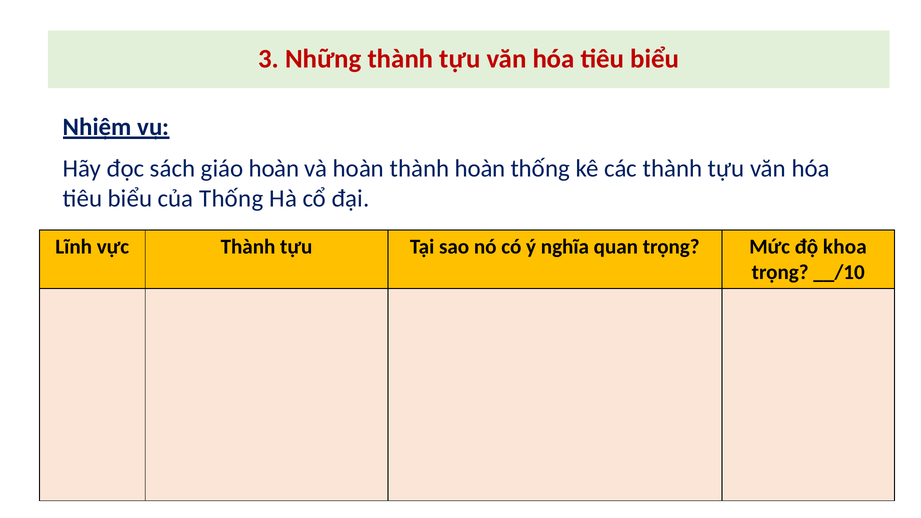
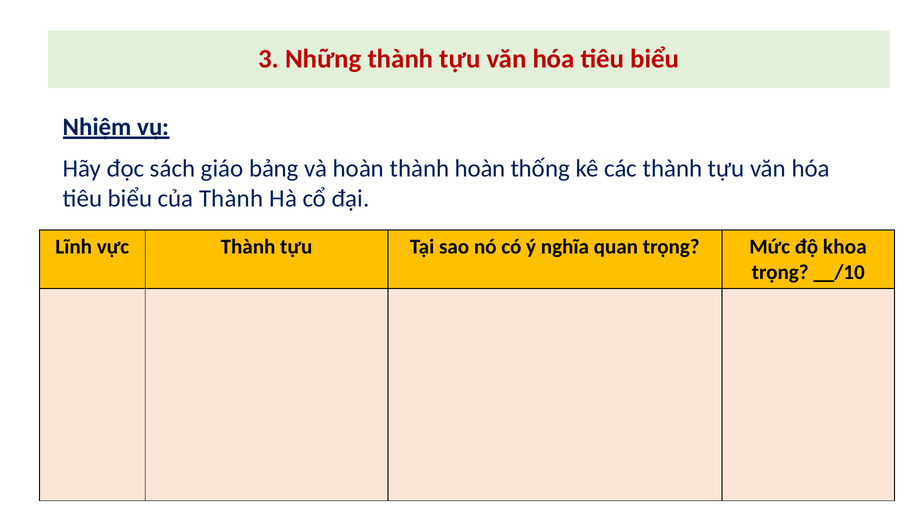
giáo hoàn: hoàn -> bảng
của Thống: Thống -> Thành
